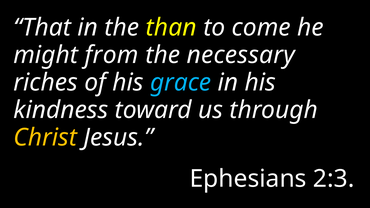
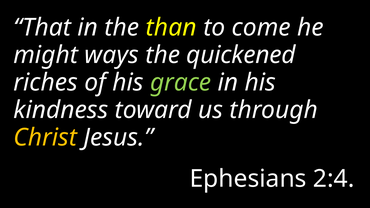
from: from -> ways
necessary: necessary -> quickened
grace colour: light blue -> light green
2:3: 2:3 -> 2:4
